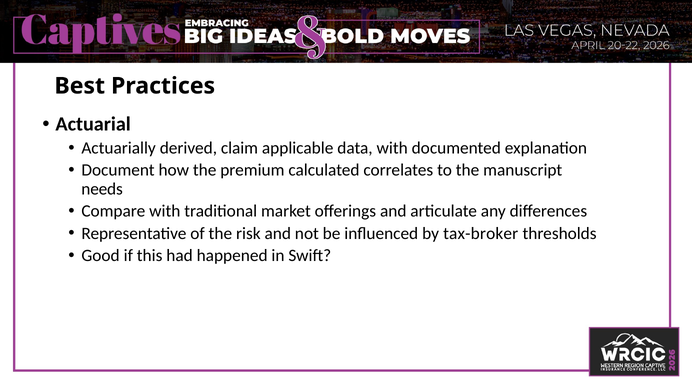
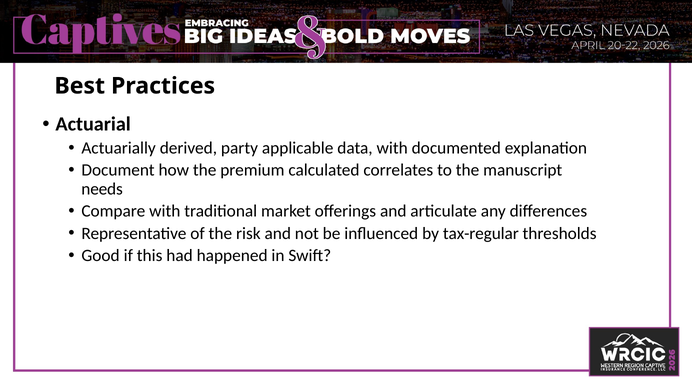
claim: claim -> party
tax-broker: tax-broker -> tax-regular
